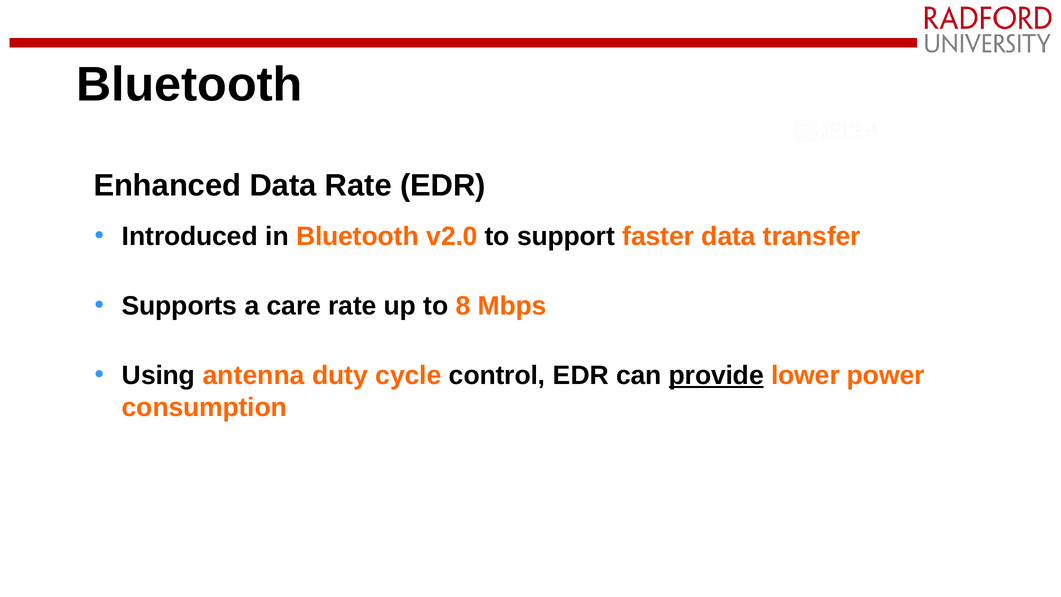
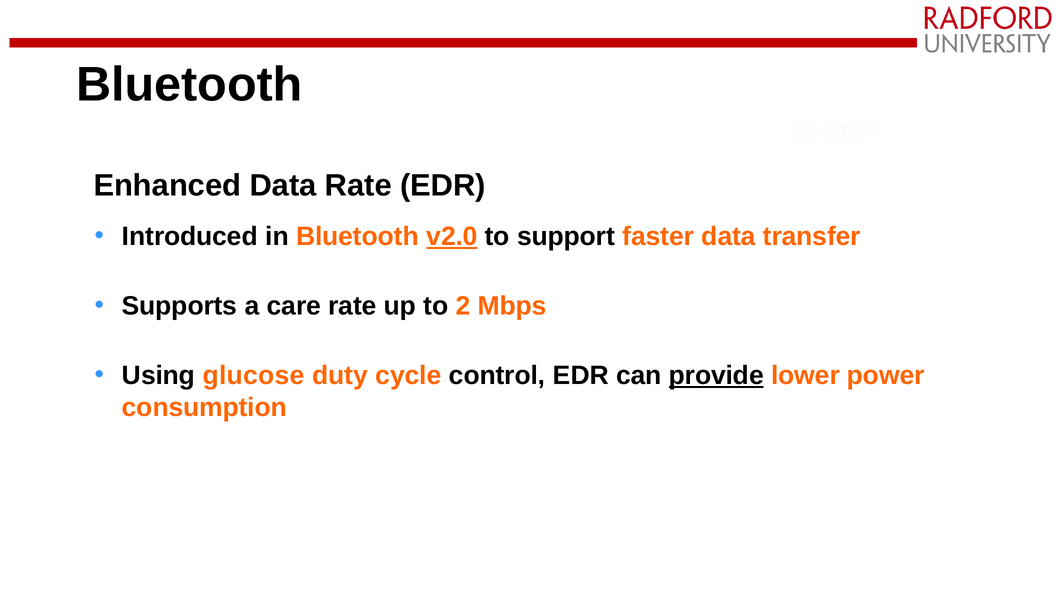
v2.0 underline: none -> present
8: 8 -> 2
antenna: antenna -> glucose
